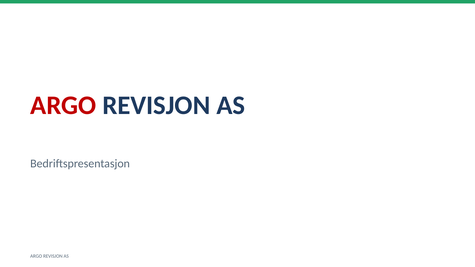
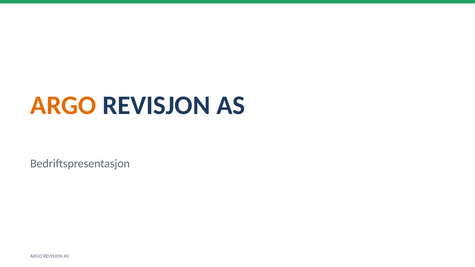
ARGO at (63, 105) colour: red -> orange
